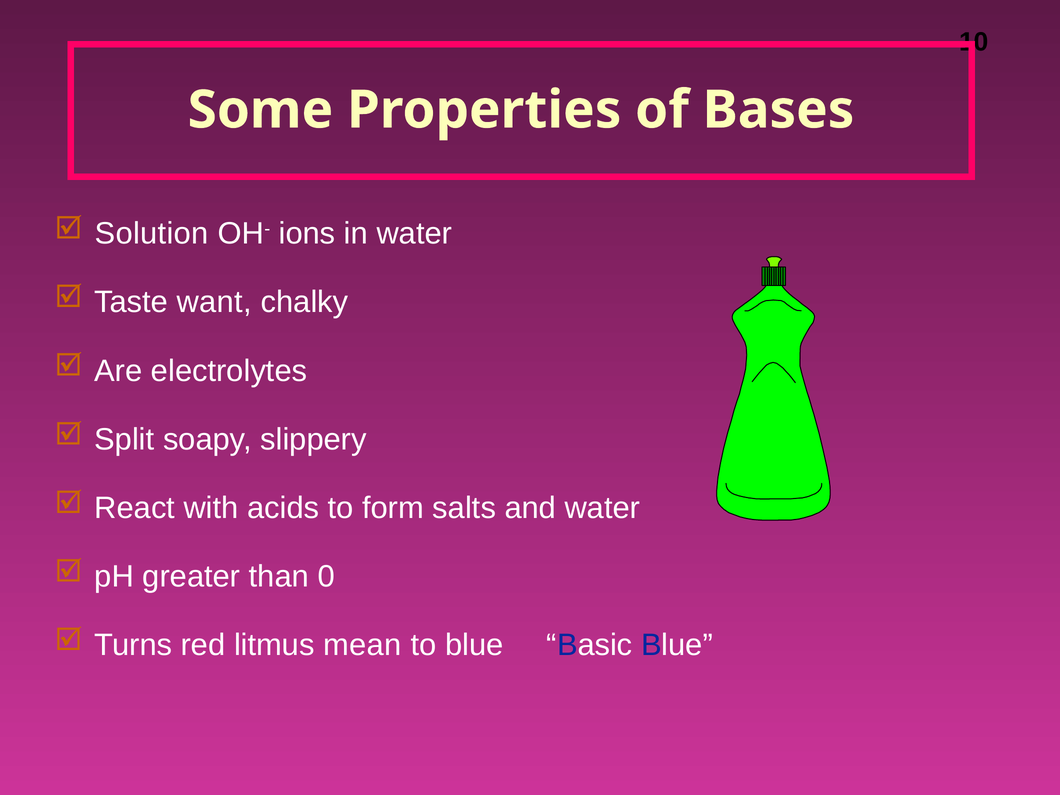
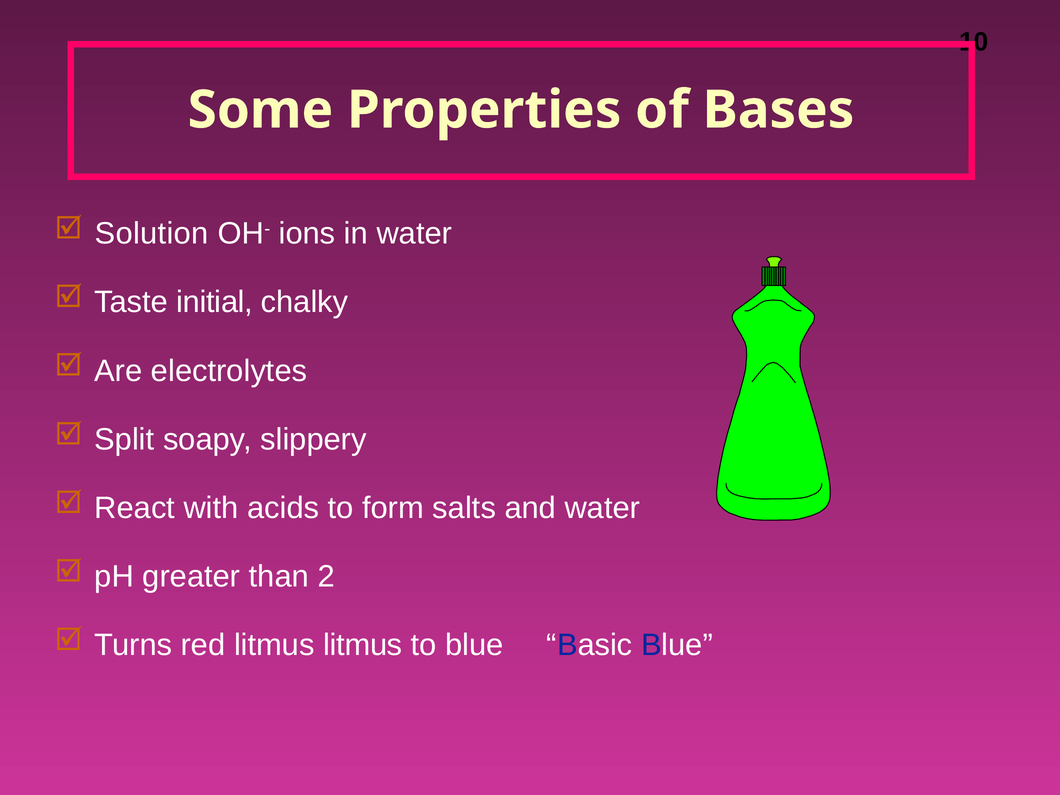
want: want -> initial
0: 0 -> 2
litmus mean: mean -> litmus
